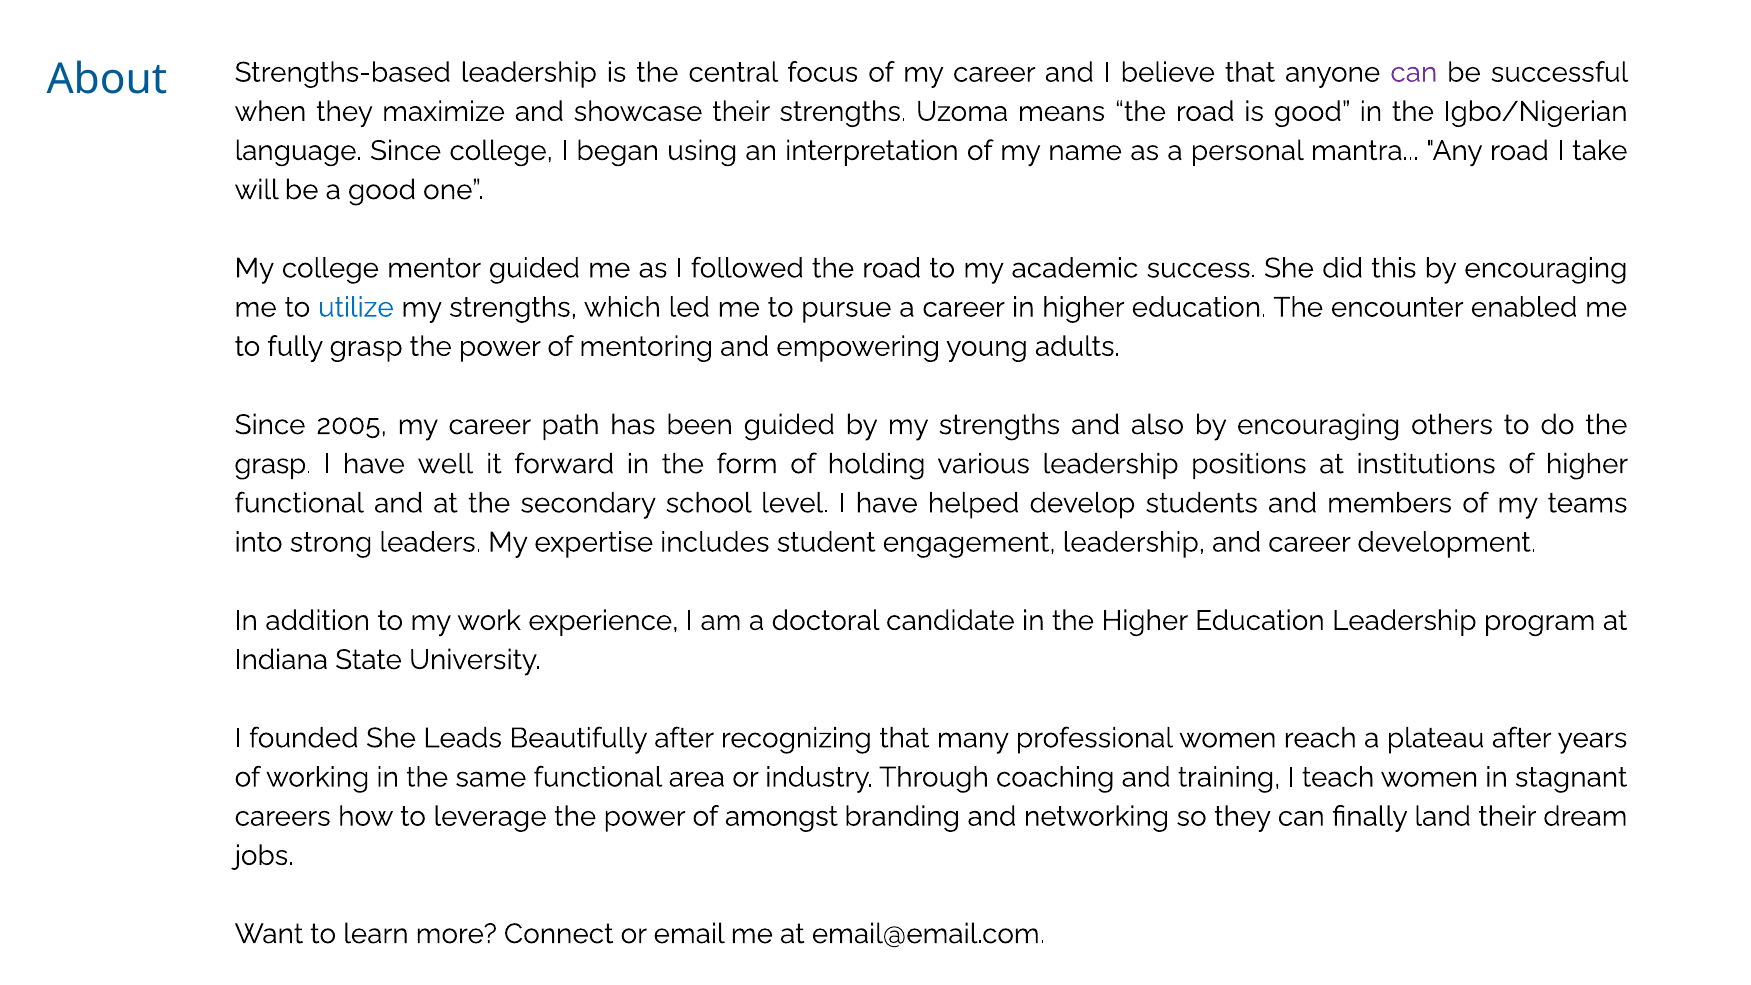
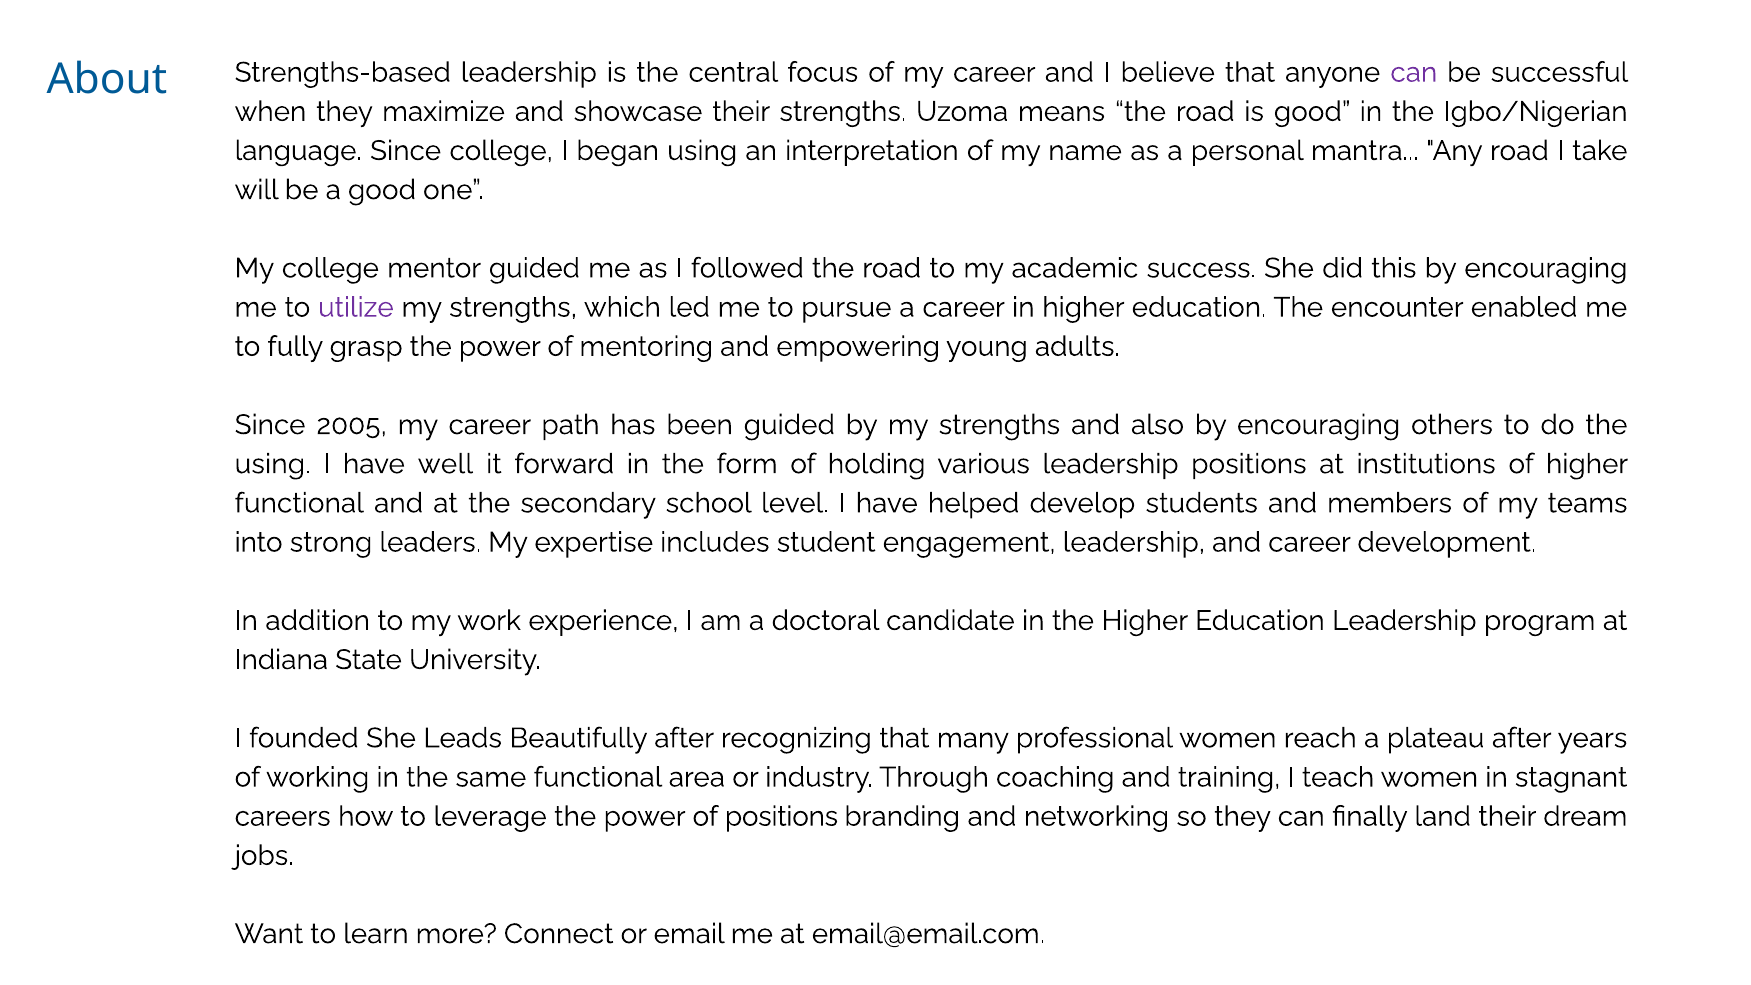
utilize colour: blue -> purple
grasp at (273, 464): grasp -> using
of amongst: amongst -> positions
